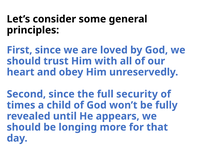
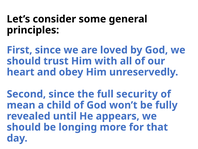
times: times -> mean
